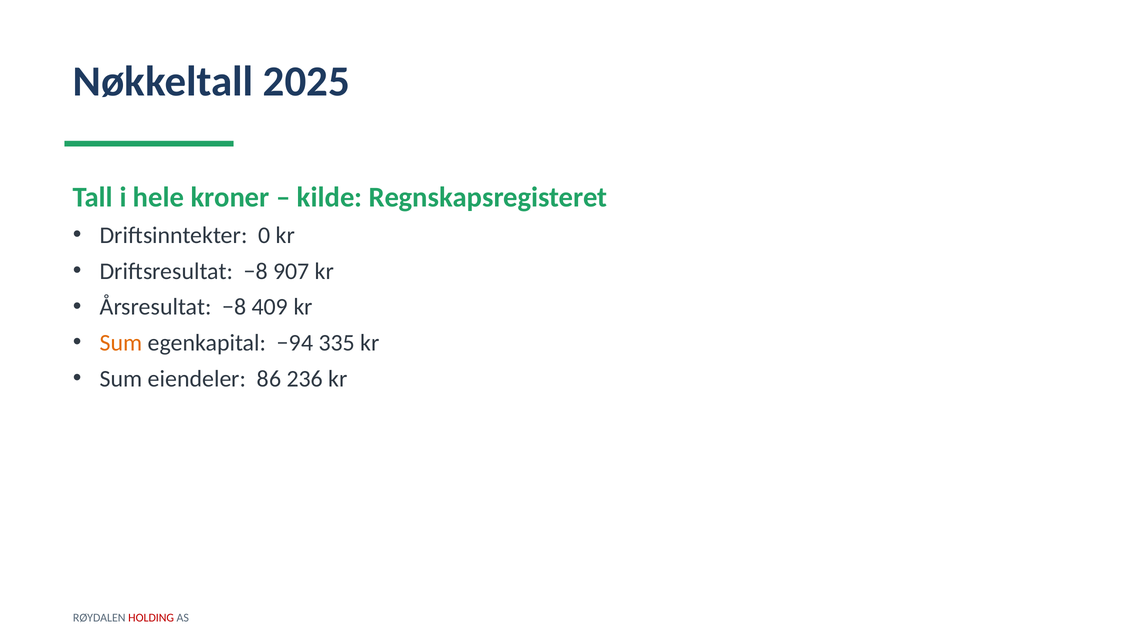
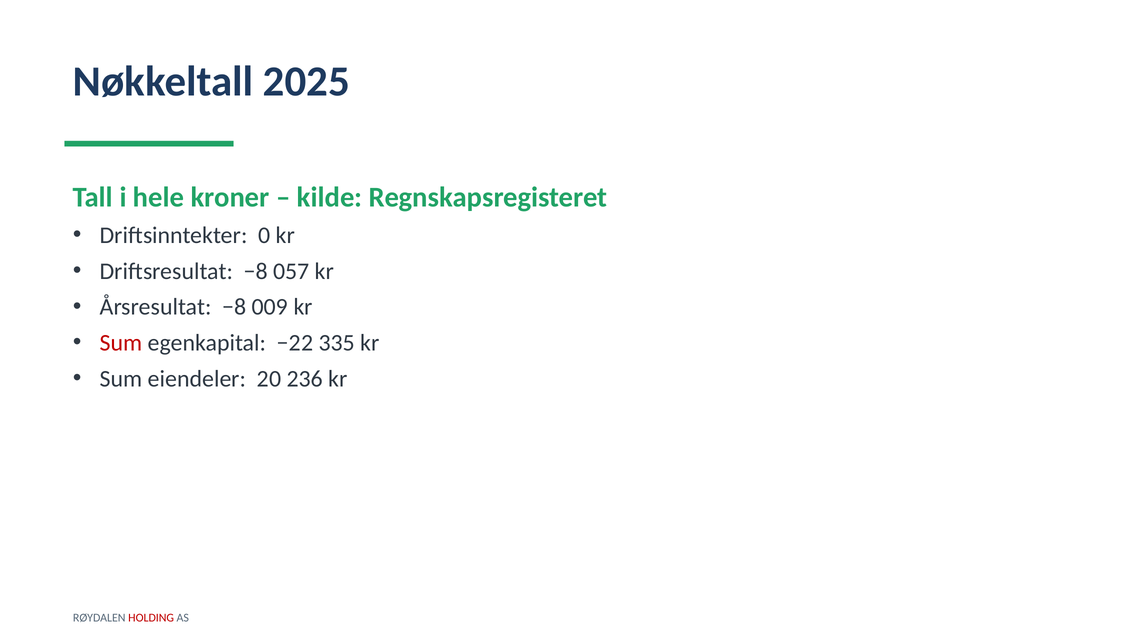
907: 907 -> 057
409: 409 -> 009
Sum at (121, 343) colour: orange -> red
−94: −94 -> −22
86: 86 -> 20
